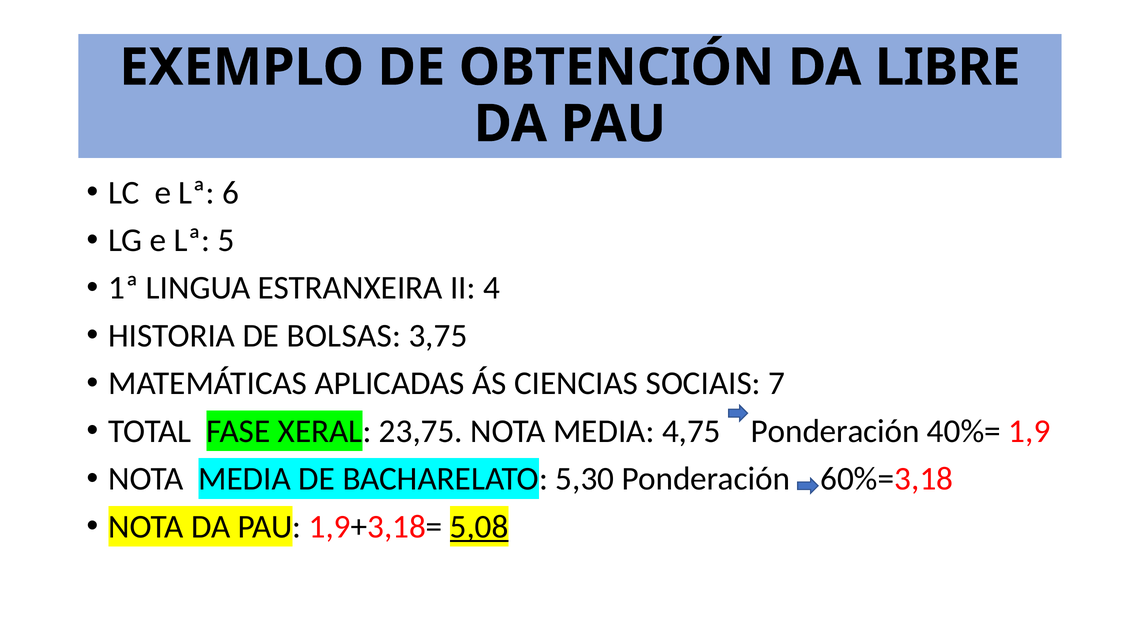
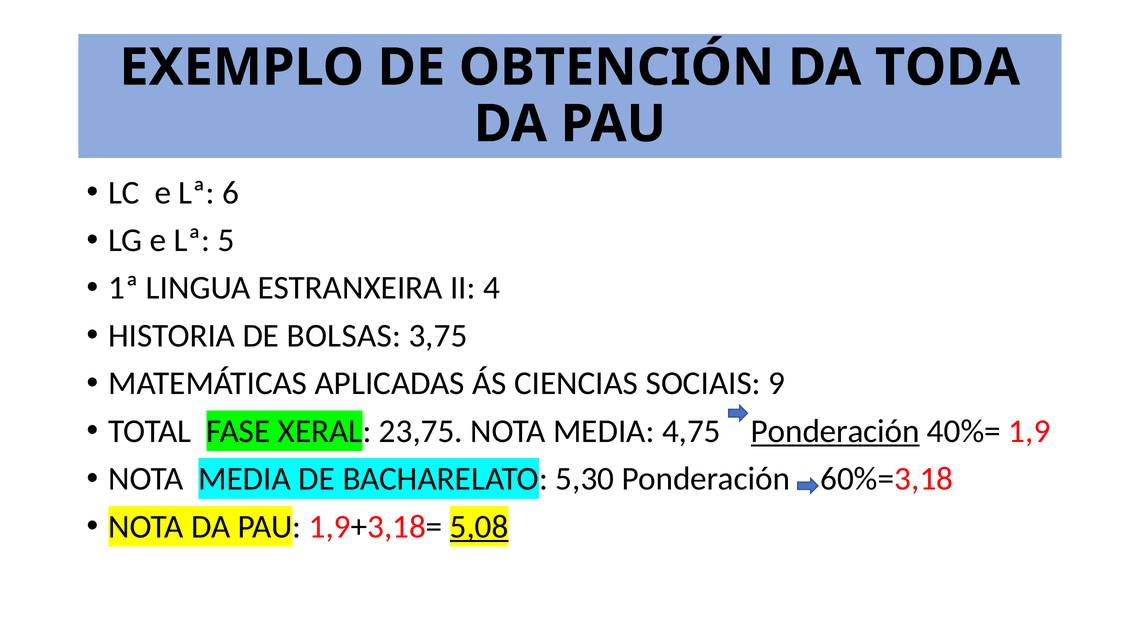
LIBRE: LIBRE -> TODA
7: 7 -> 9
Ponderación at (835, 431) underline: none -> present
